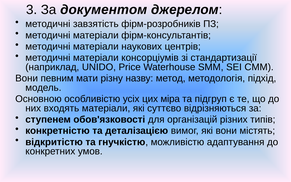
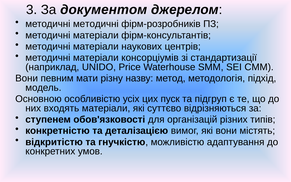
методичні завзятість: завзятість -> методичні
міра: міра -> пуск
